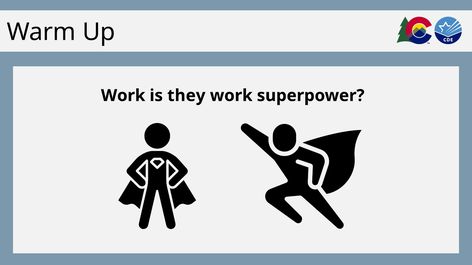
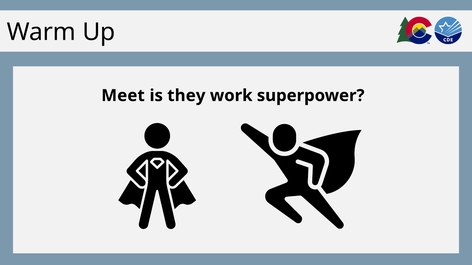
Work at (123, 96): Work -> Meet
